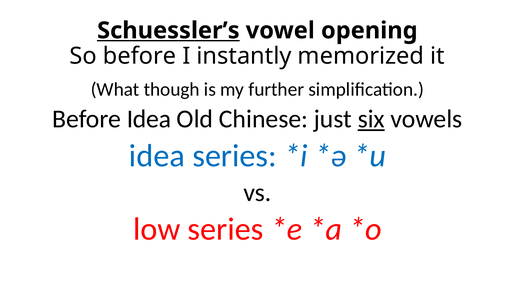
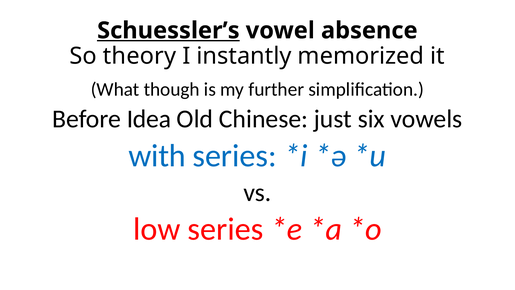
opening: opening -> absence
So before: before -> theory
six underline: present -> none
idea at (157, 156): idea -> with
